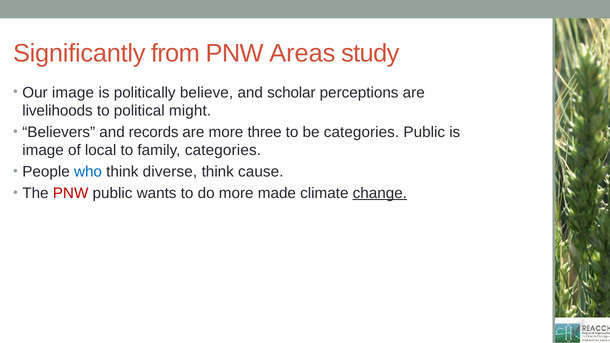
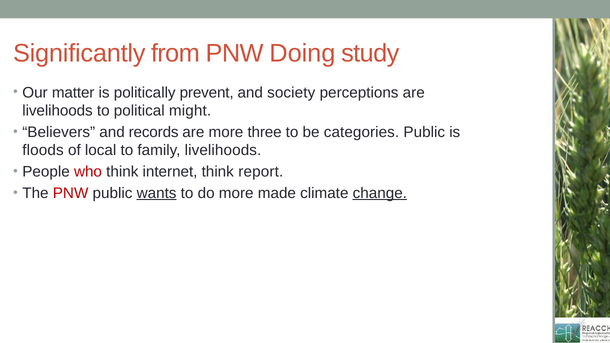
Areas: Areas -> Doing
Our image: image -> matter
believe: believe -> prevent
scholar: scholar -> society
image at (43, 151): image -> floods
family categories: categories -> livelihoods
who colour: blue -> red
diverse: diverse -> internet
cause: cause -> report
wants underline: none -> present
